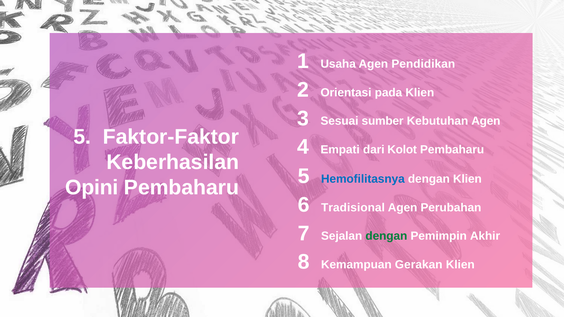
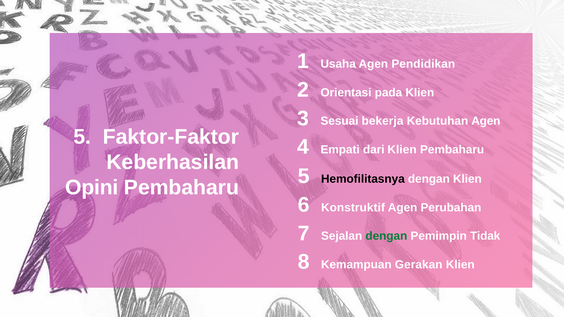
sumber: sumber -> bekerja
dari Kolot: Kolot -> Klien
Hemofilitasnya colour: blue -> black
Tradisional: Tradisional -> Konstruktif
Akhir: Akhir -> Tidak
